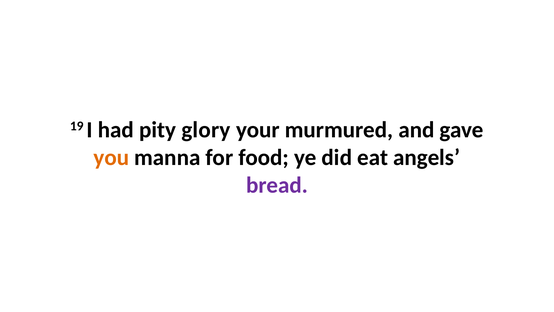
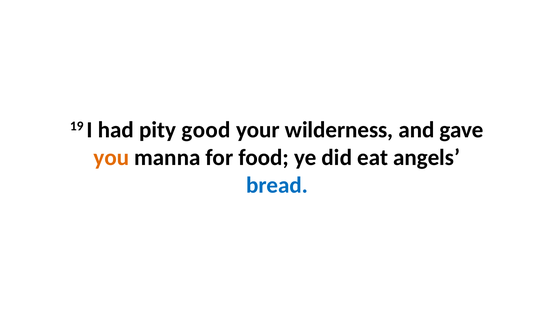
glory: glory -> good
murmured: murmured -> wilderness
bread colour: purple -> blue
